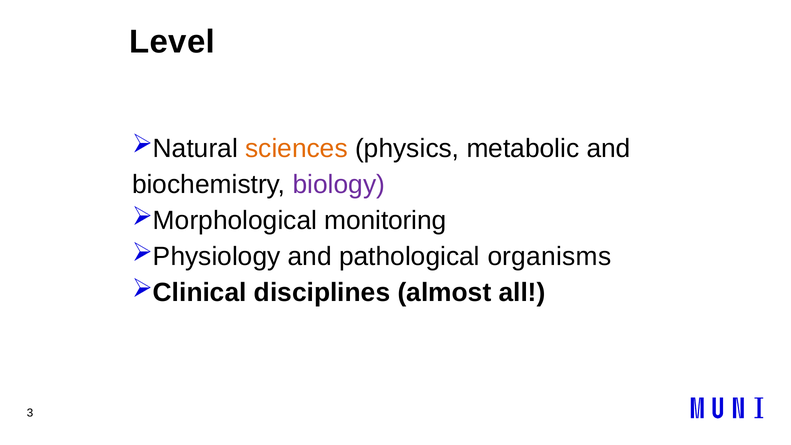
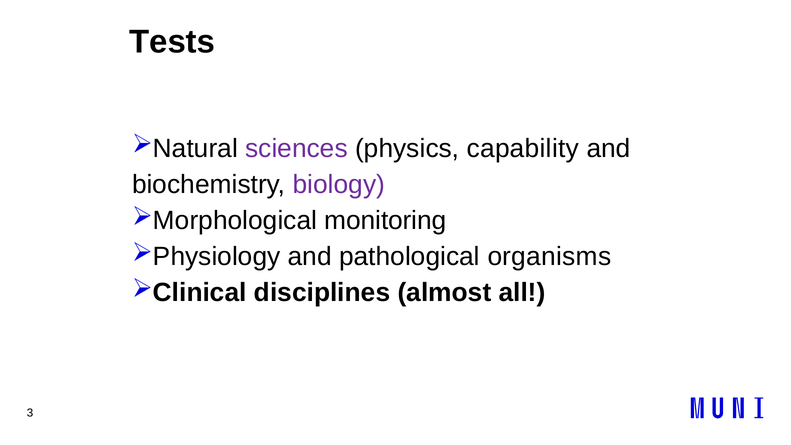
Level: Level -> Tests
sciences colour: orange -> purple
metabolic: metabolic -> capability
